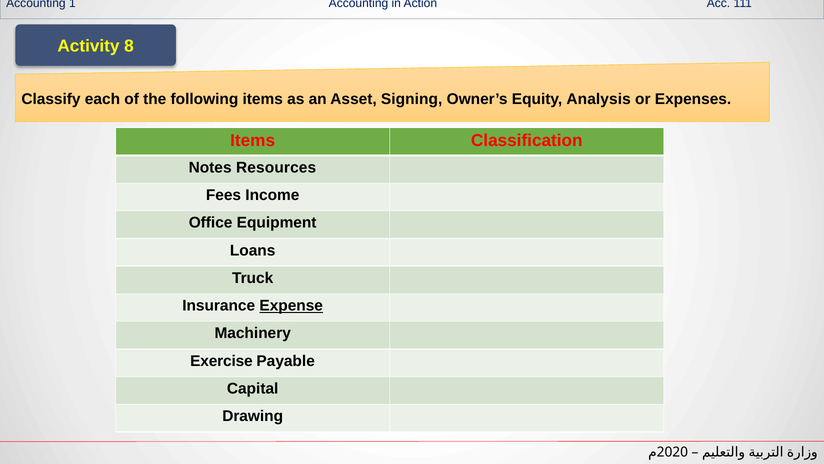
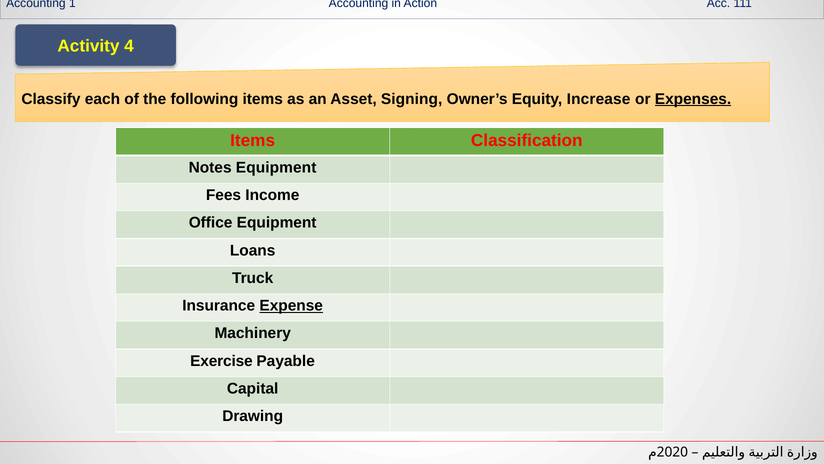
8: 8 -> 4
Analysis: Analysis -> Increase
Expenses underline: none -> present
Notes Resources: Resources -> Equipment
